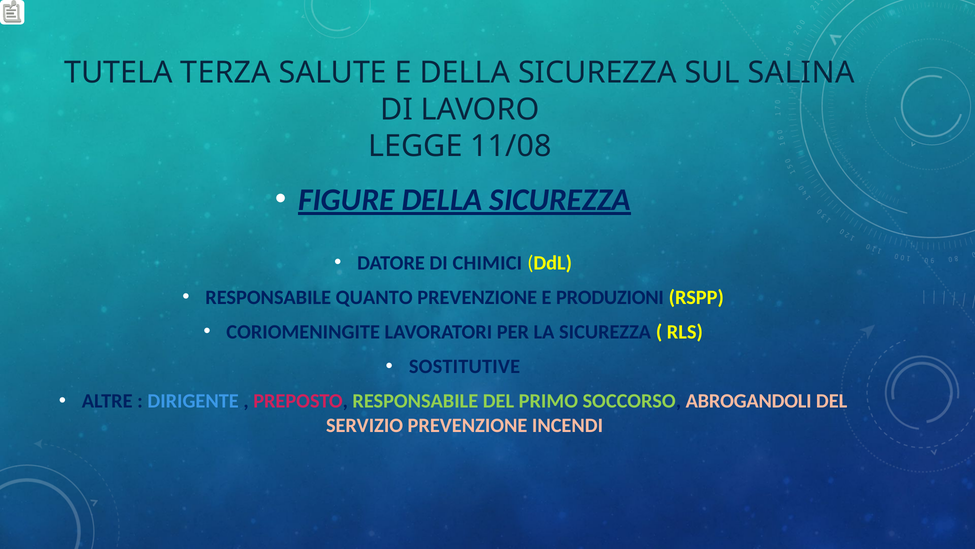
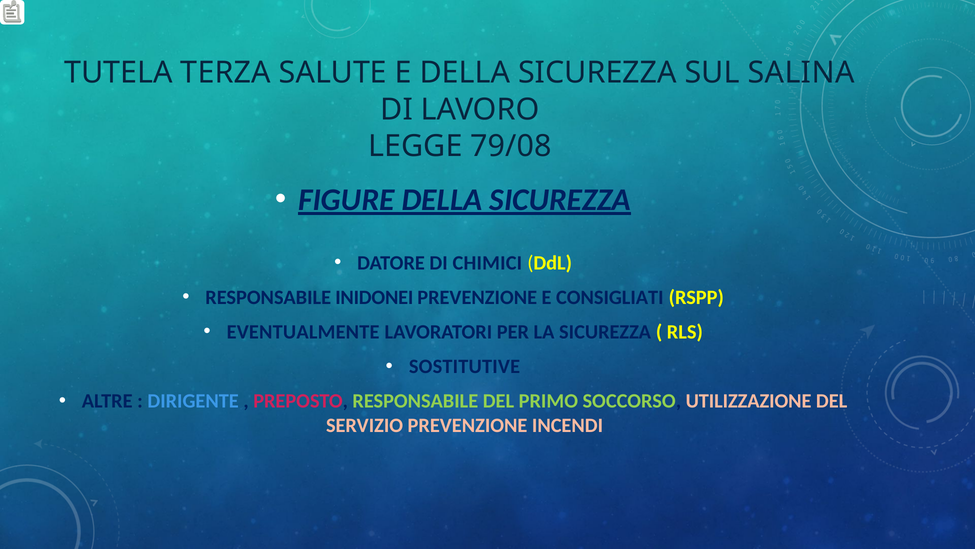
11/08: 11/08 -> 79/08
QUANTO: QUANTO -> INIDONEI
PRODUZIONI: PRODUZIONI -> CONSIGLIATI
CORIOMENINGITE: CORIOMENINGITE -> EVENTUALMENTE
ABROGANDOLI: ABROGANDOLI -> UTILIZZAZIONE
